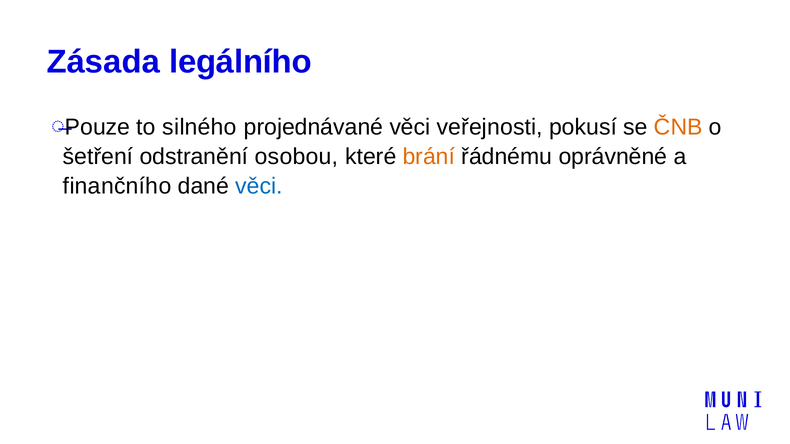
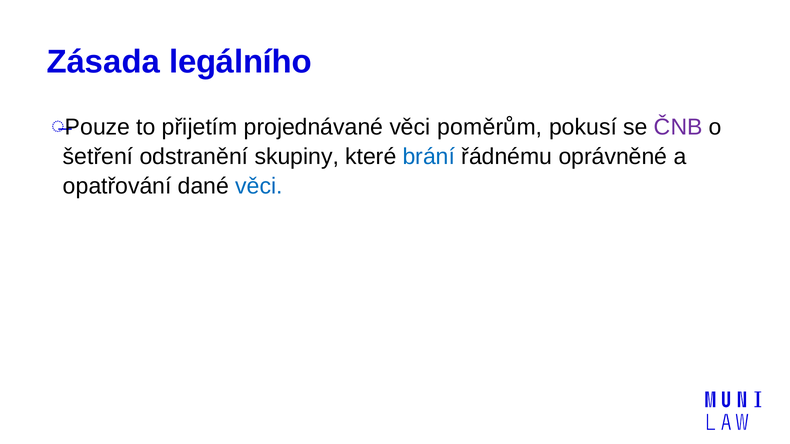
silného: silného -> přijetím
veřejnosti: veřejnosti -> poměrům
ČNB colour: orange -> purple
osobou: osobou -> skupiny
brání colour: orange -> blue
finančního: finančního -> opatřování
